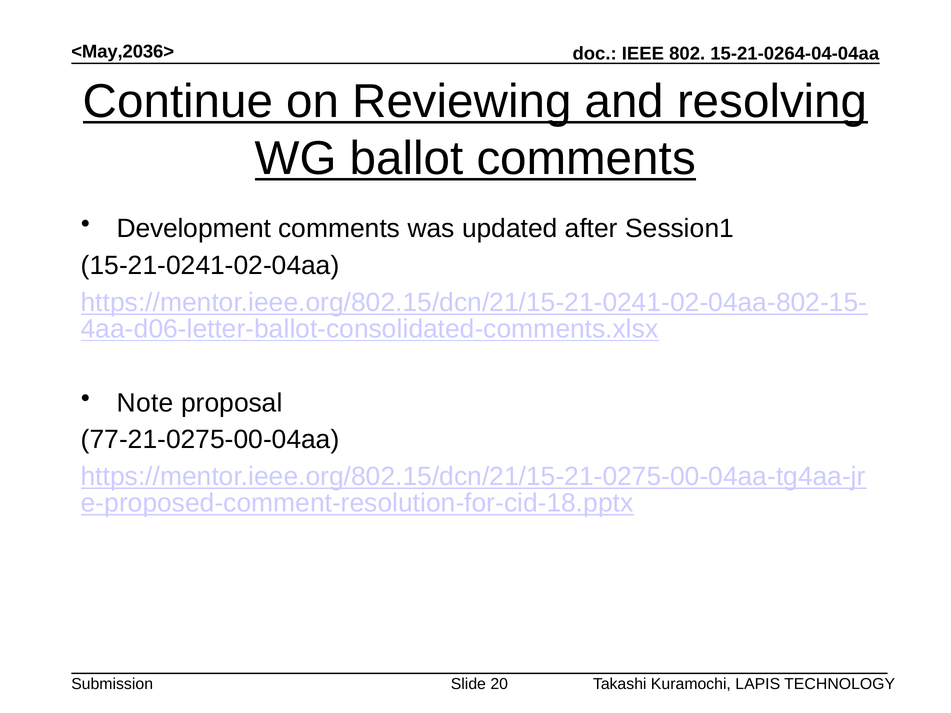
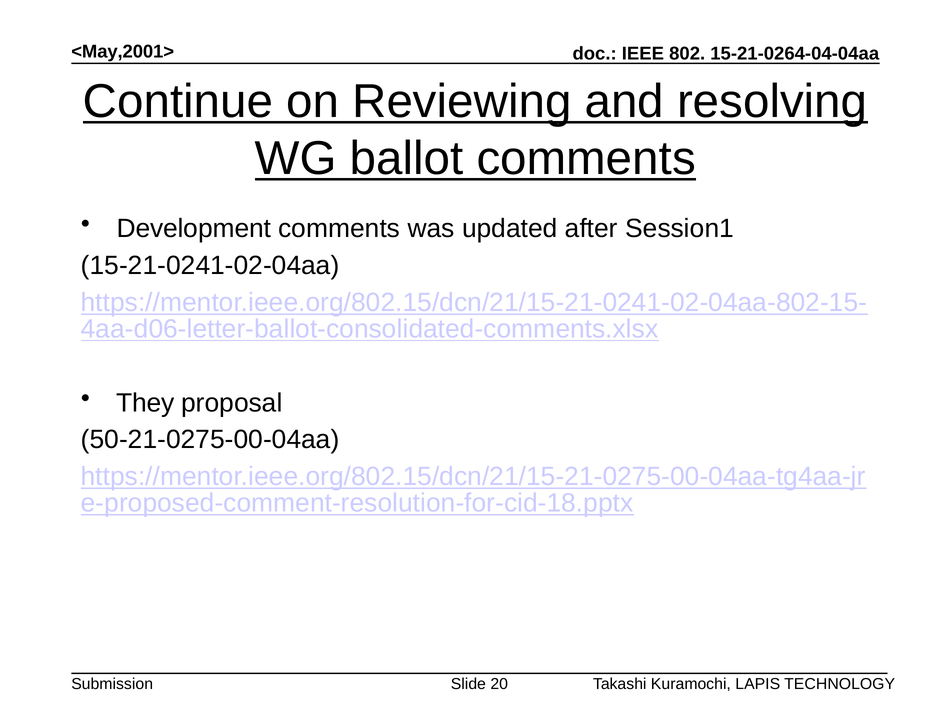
<May,2036>: <May,2036> -> <May,2001>
Note: Note -> They
77-21-0275-00-04aa: 77-21-0275-00-04aa -> 50-21-0275-00-04aa
